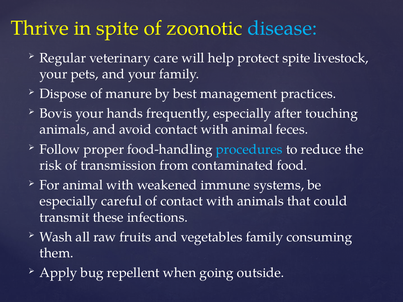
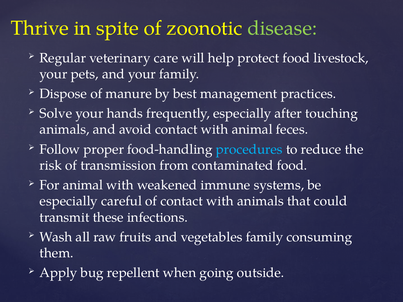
disease colour: light blue -> light green
protect spite: spite -> food
Bovis: Bovis -> Solve
